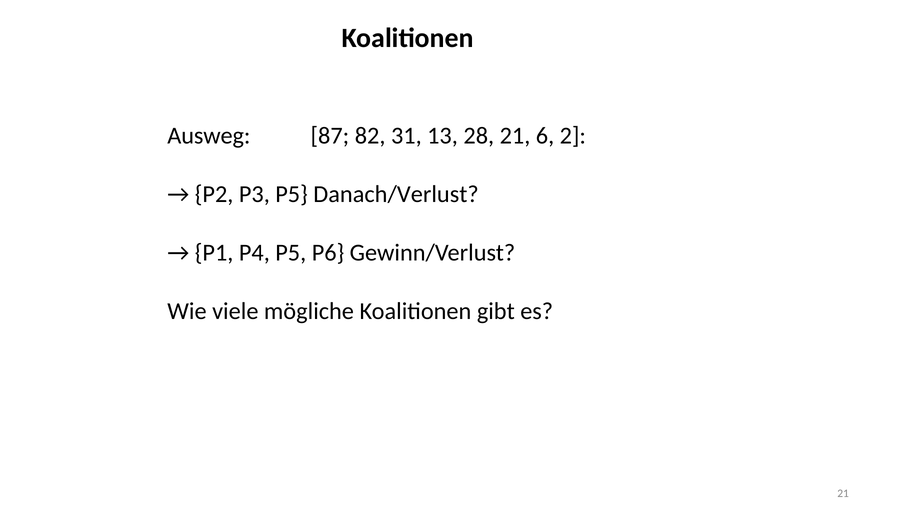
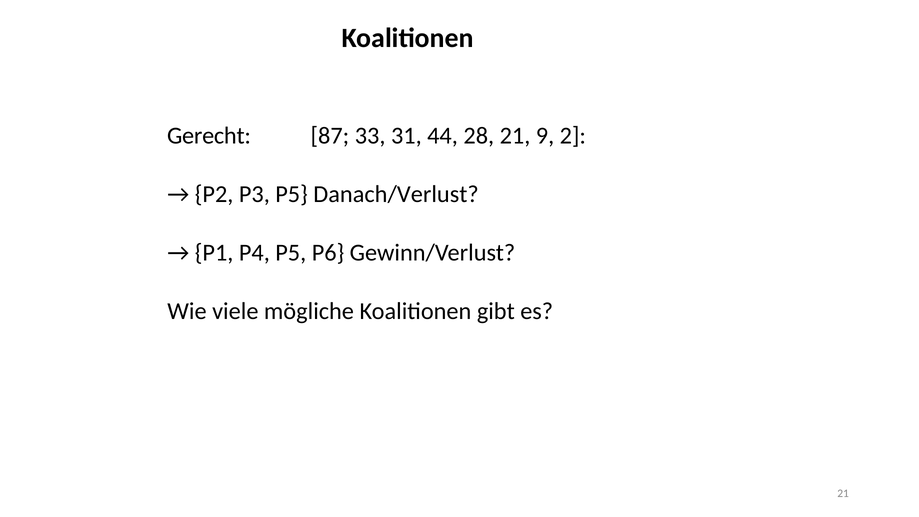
Ausweg: Ausweg -> Gerecht
82: 82 -> 33
13: 13 -> 44
6: 6 -> 9
